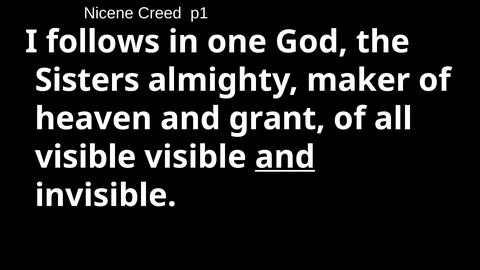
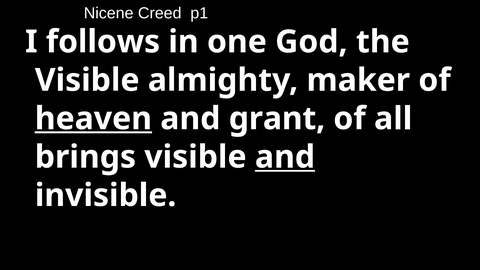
Sisters at (87, 80): Sisters -> Visible
heaven underline: none -> present
visible at (86, 157): visible -> brings
